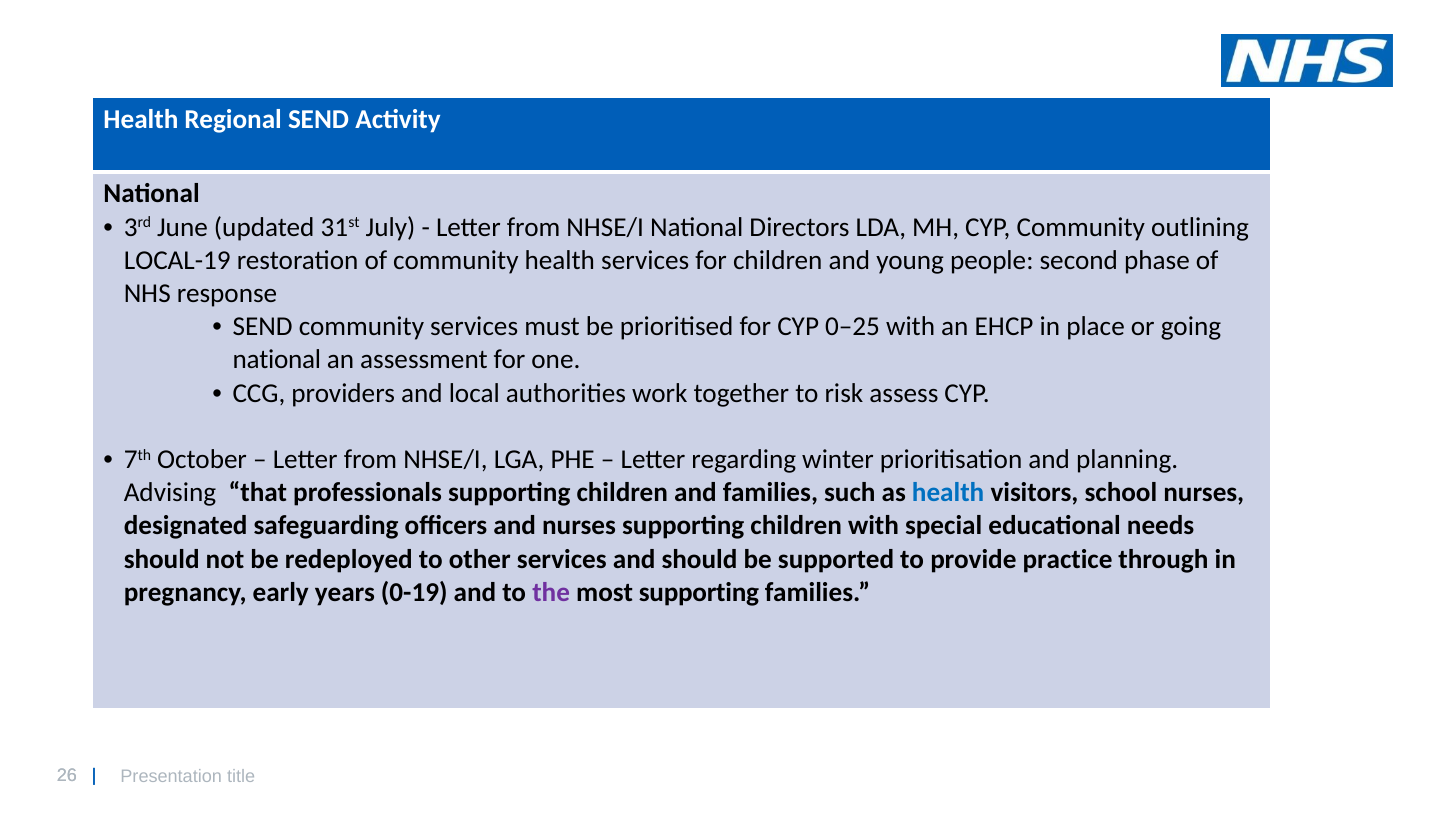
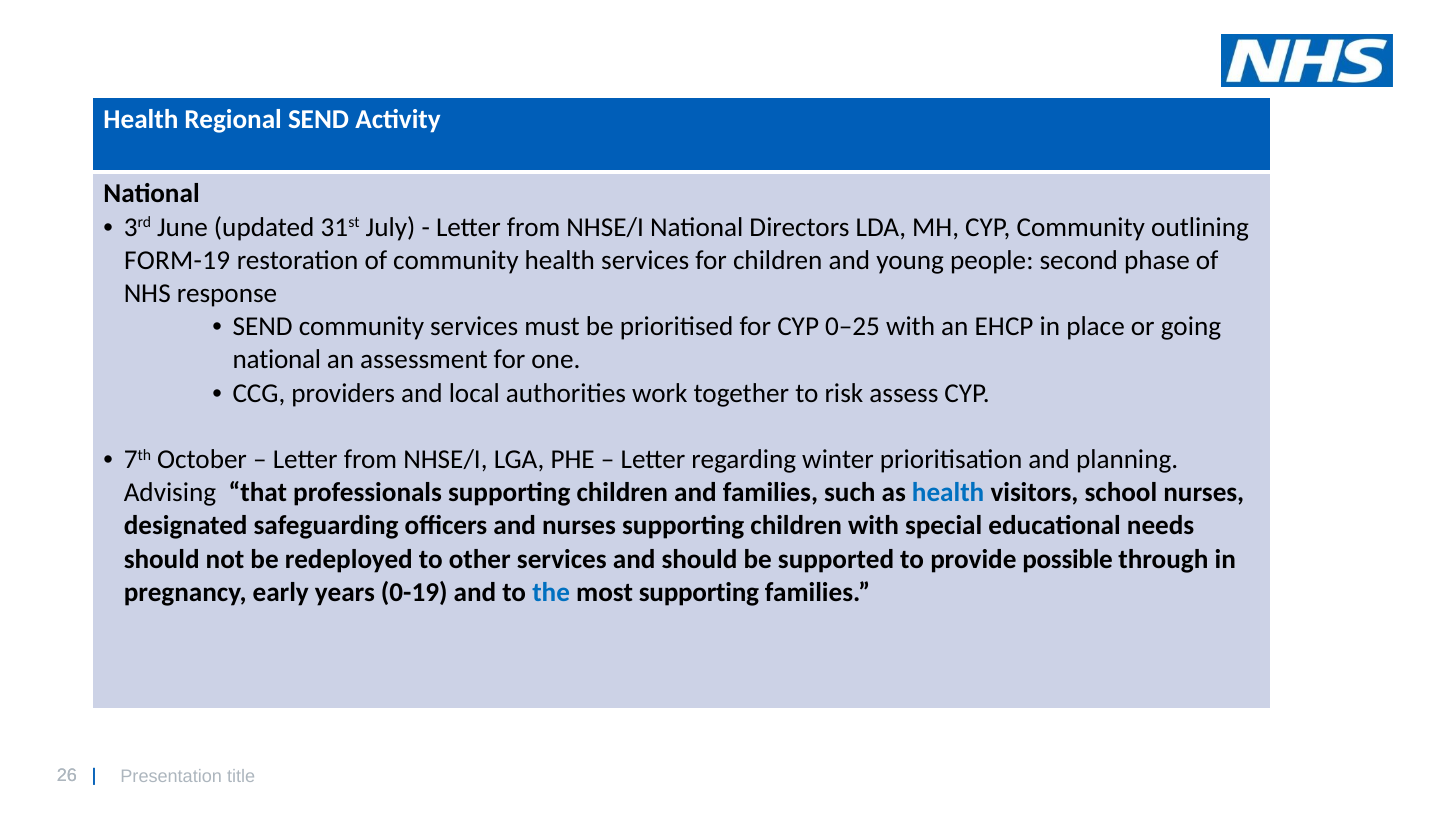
LOCAL-19: LOCAL-19 -> FORM-19
practice: practice -> possible
the colour: purple -> blue
